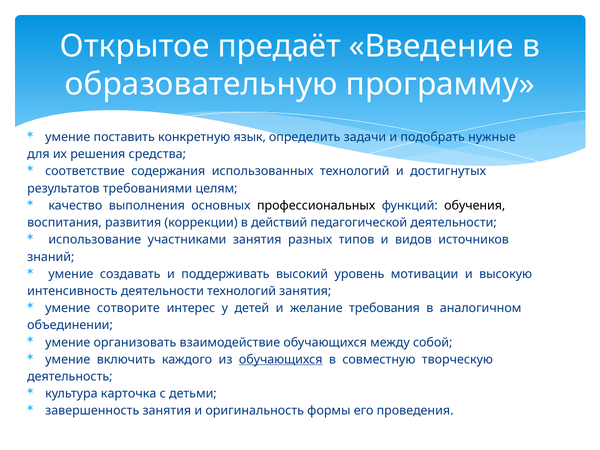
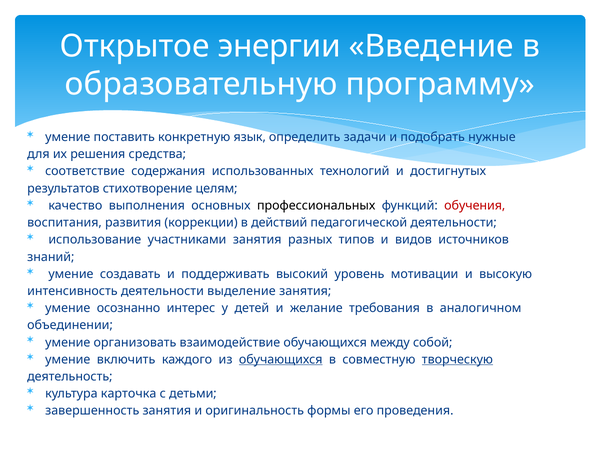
предаёт: предаёт -> энергии
требованиями: требованиями -> стихотворение
обучения colour: black -> red
деятельности технологий: технологий -> выделение
сотворите: сотворите -> осознанно
творческую underline: none -> present
